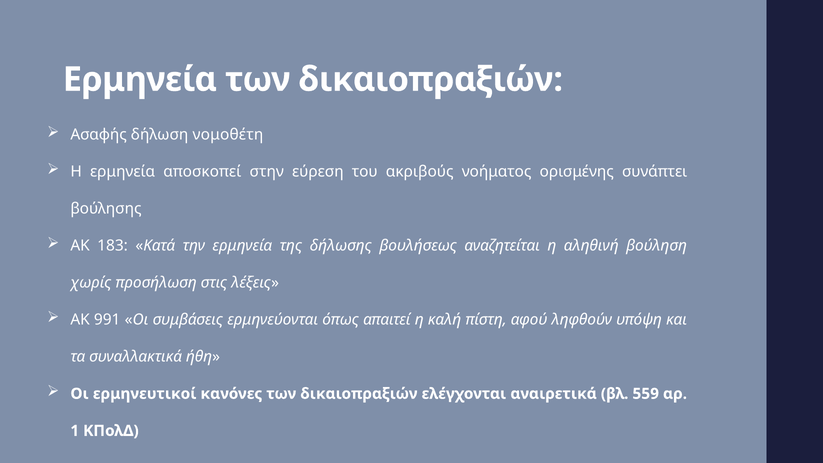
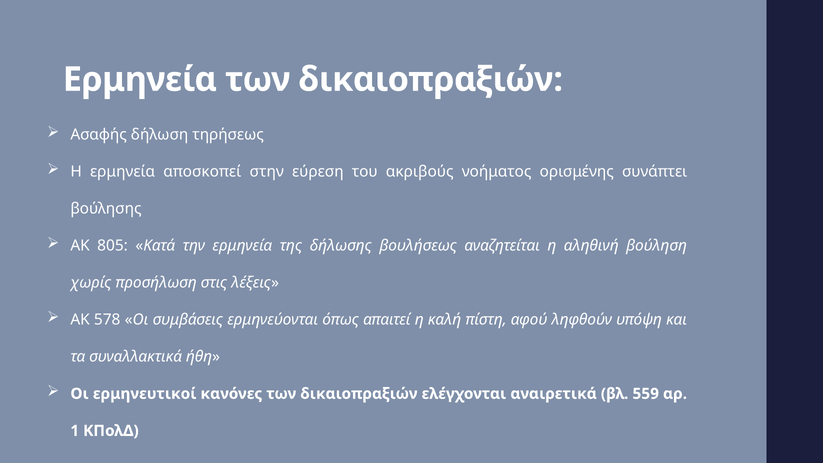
νομοθέτη: νομοθέτη -> τηρήσεως
183: 183 -> 805
991: 991 -> 578
